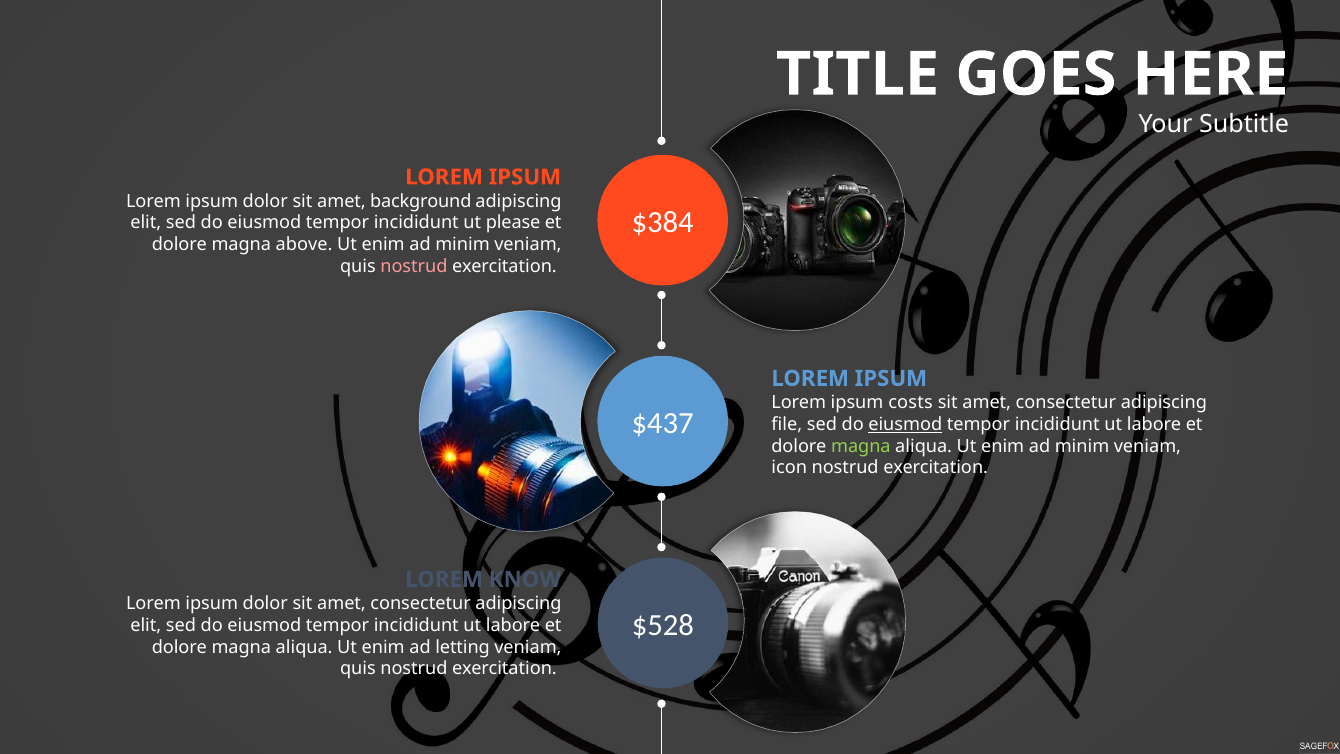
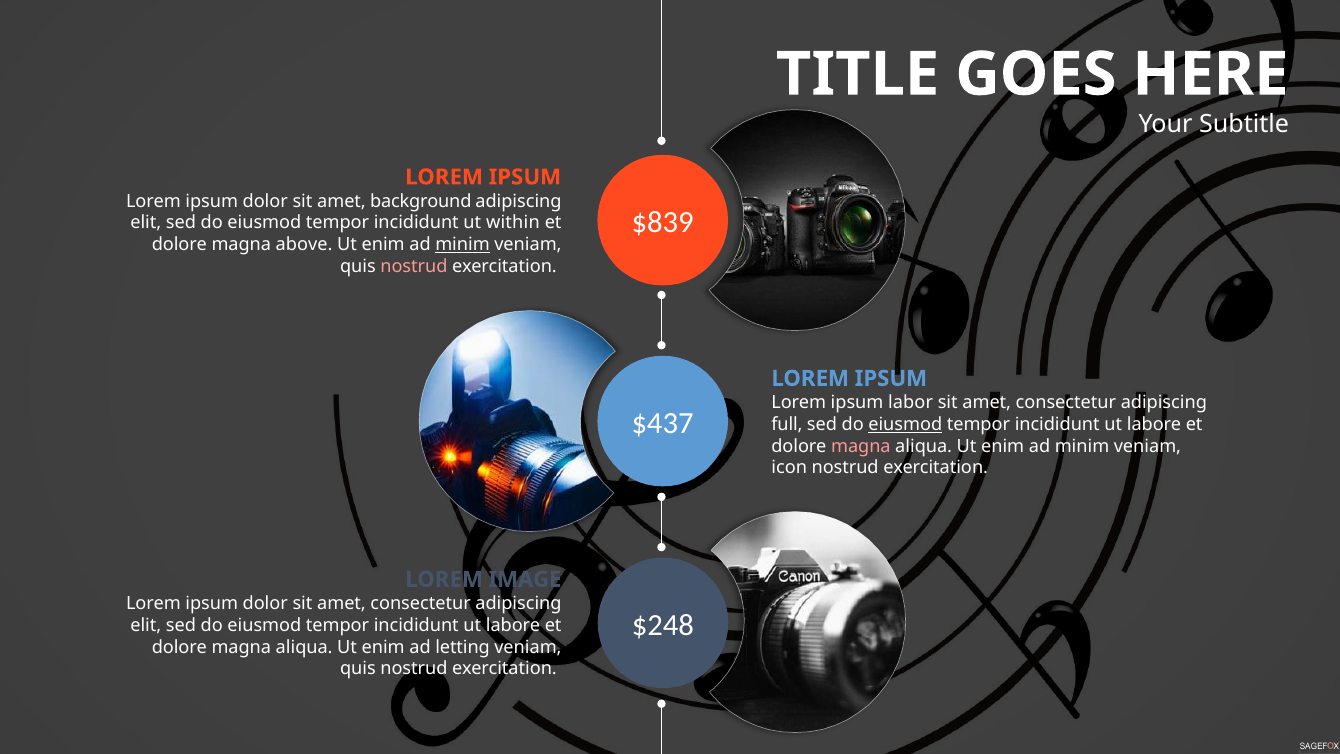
$384: $384 -> $839
please: please -> within
minim at (463, 245) underline: none -> present
costs: costs -> labor
file: file -> full
magna at (861, 446) colour: light green -> pink
KNOW: KNOW -> IMAGE
$528: $528 -> $248
